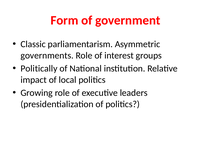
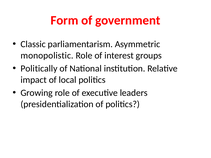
governments: governments -> monopolistic
